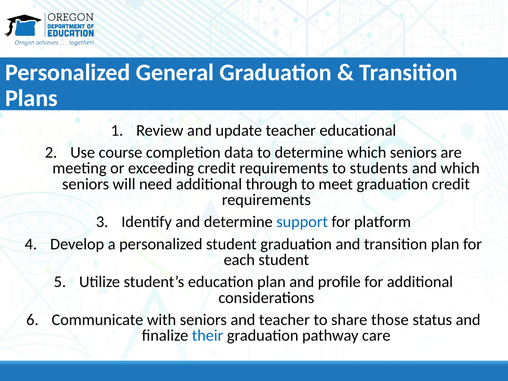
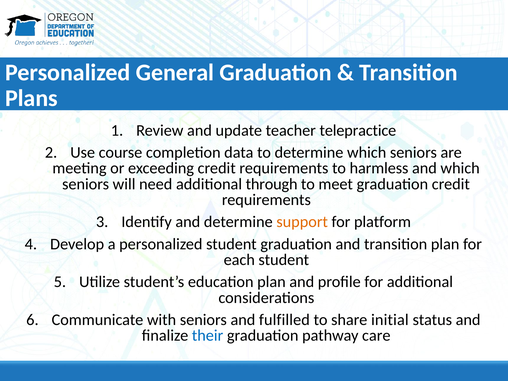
educational: educational -> telepractice
students: students -> harmless
support colour: blue -> orange
and teacher: teacher -> fulfilled
those: those -> initial
